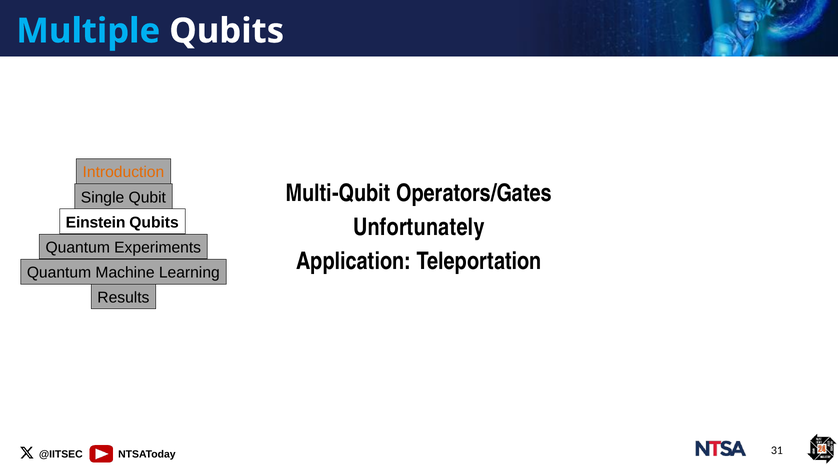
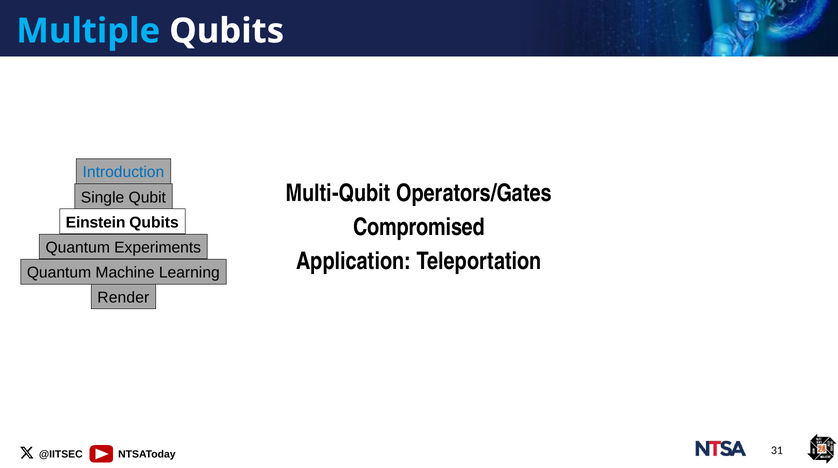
Introduction colour: orange -> blue
Unfortunately: Unfortunately -> Compromised
Results: Results -> Render
